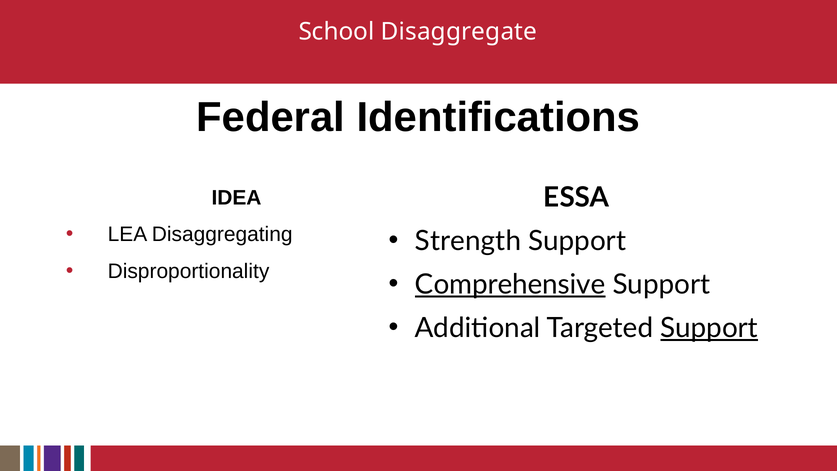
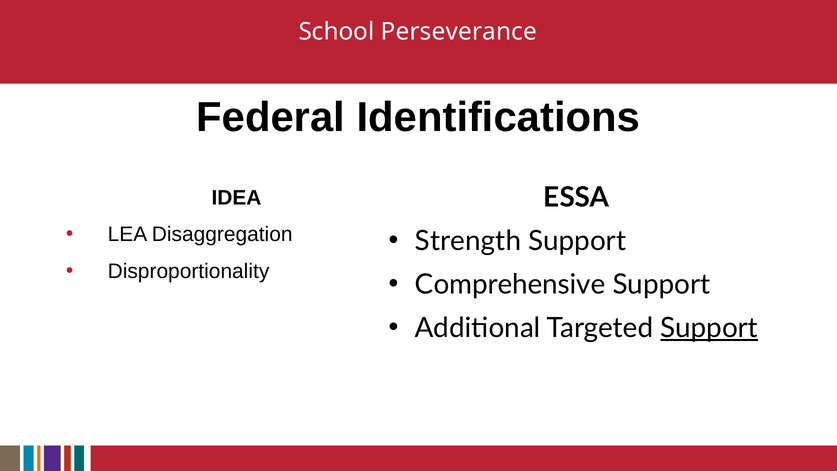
Disaggregate: Disaggregate -> Perseverance
Disaggregating: Disaggregating -> Disaggregation
Comprehensive underline: present -> none
